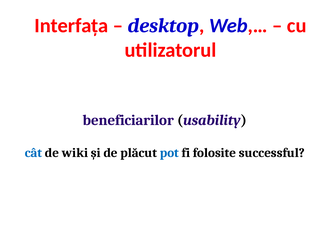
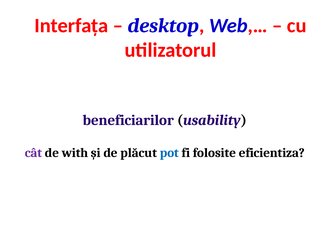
cât colour: blue -> purple
wiki: wiki -> with
successful: successful -> eficientiza
